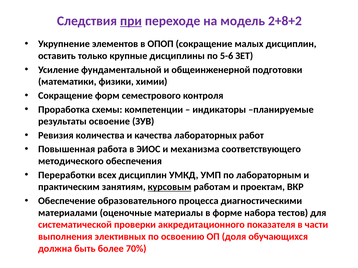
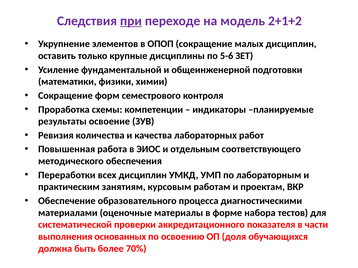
2+8+2: 2+8+2 -> 2+1+2
механизма: механизма -> отдельным
курсовым underline: present -> none
элективных: элективных -> основанных
